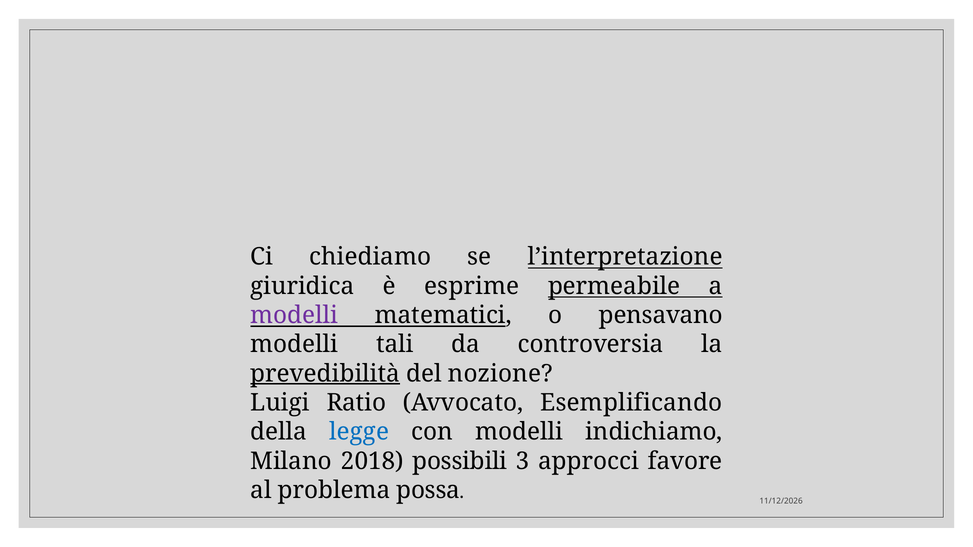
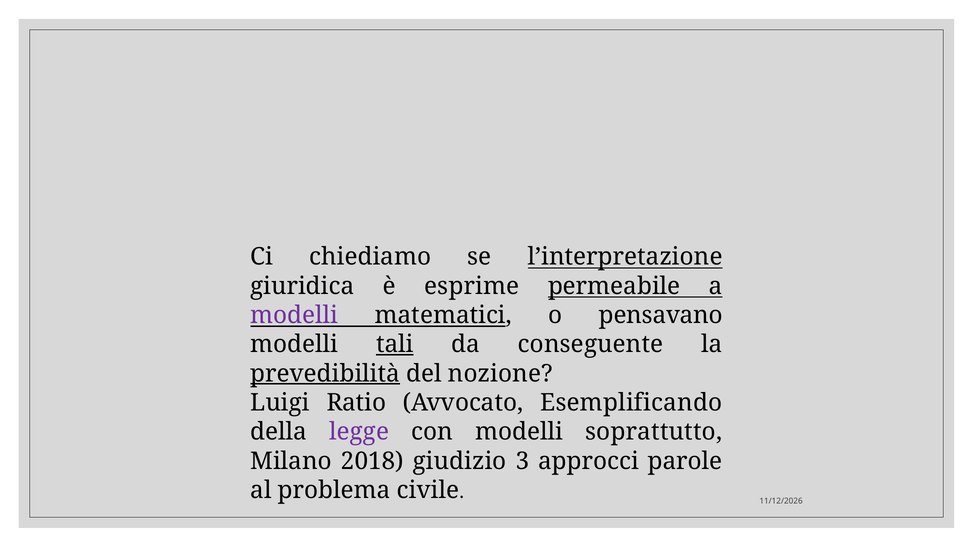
tali underline: none -> present
controversia: controversia -> conseguente
legge colour: blue -> purple
indichiamo: indichiamo -> soprattutto
possibili: possibili -> giudizio
favore: favore -> parole
possa: possa -> civile
